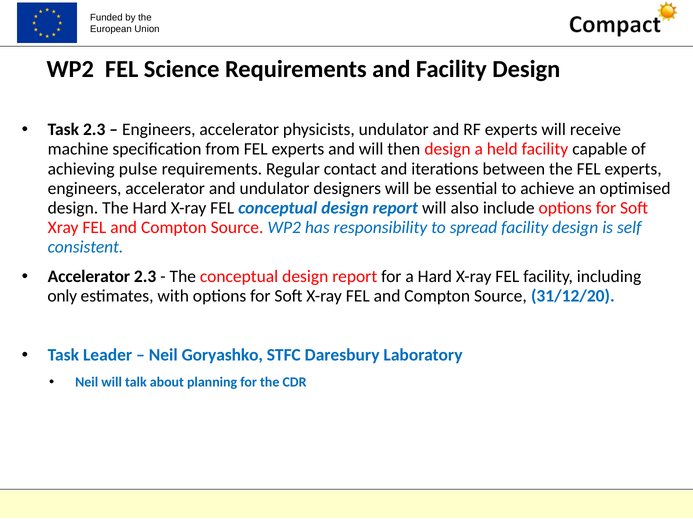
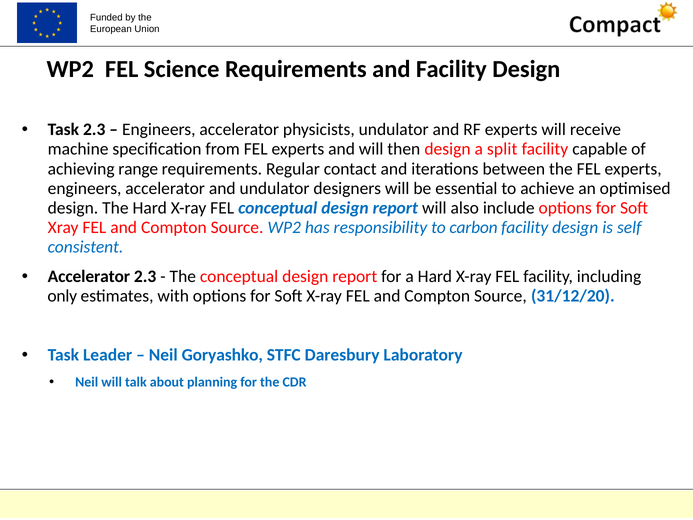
held: held -> split
pulse: pulse -> range
spread: spread -> carbon
